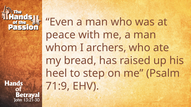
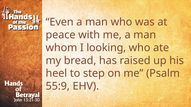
archers: archers -> looking
71:9: 71:9 -> 55:9
